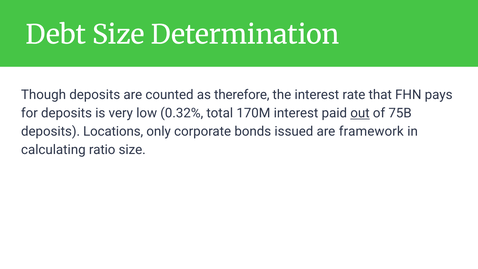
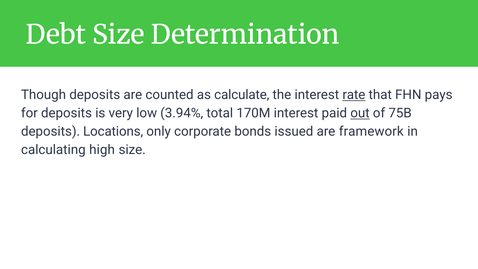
therefore: therefore -> calculate
rate underline: none -> present
0.32%: 0.32% -> 3.94%
ratio: ratio -> high
